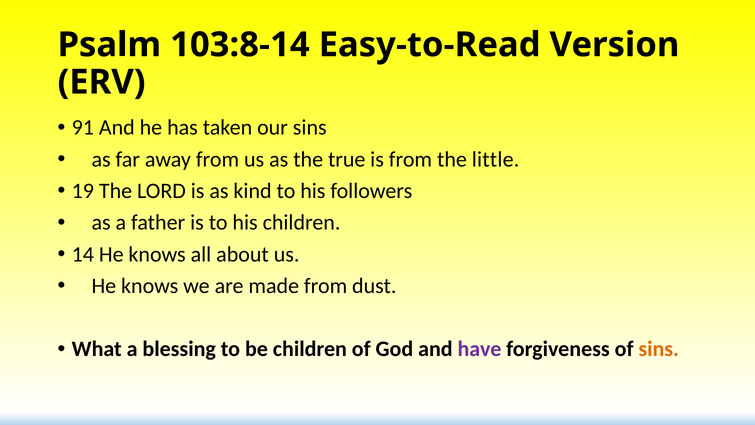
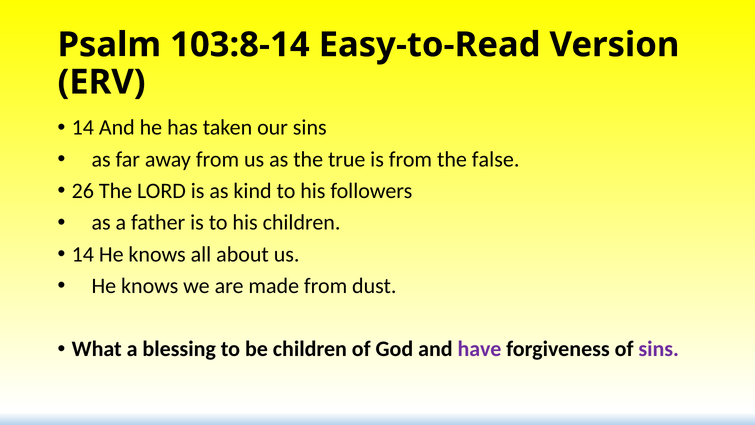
91 at (83, 128): 91 -> 14
little: little -> false
19: 19 -> 26
sins at (659, 349) colour: orange -> purple
